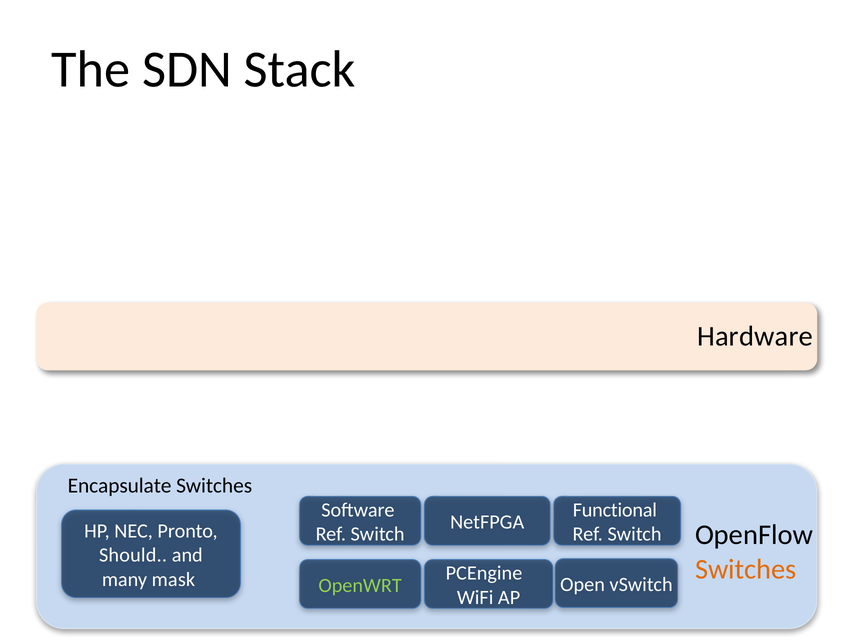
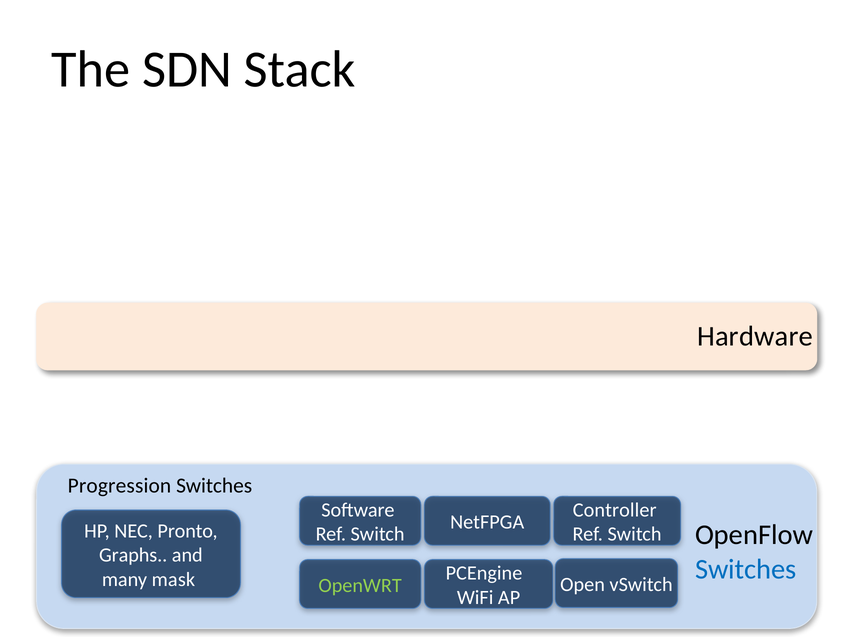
Encapsulate: Encapsulate -> Progression
Functional: Functional -> Controller
Should: Should -> Graphs
Switches at (746, 569) colour: orange -> blue
